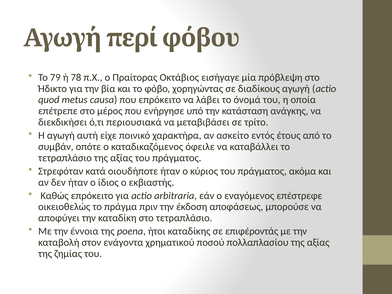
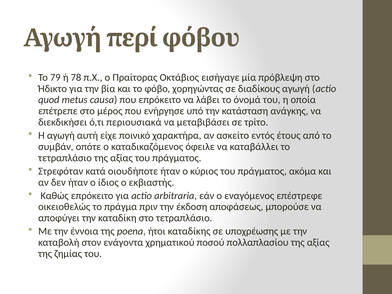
επιφέροντάς: επιφέροντάς -> υποχρέωσης
